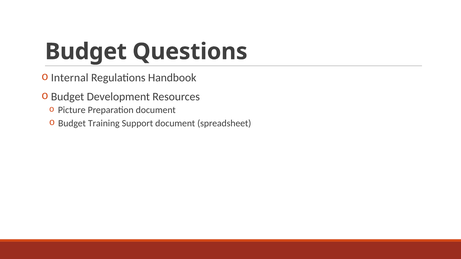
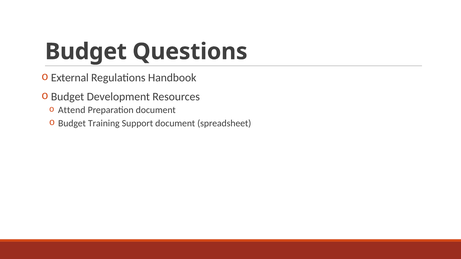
Internal: Internal -> External
Picture: Picture -> Attend
